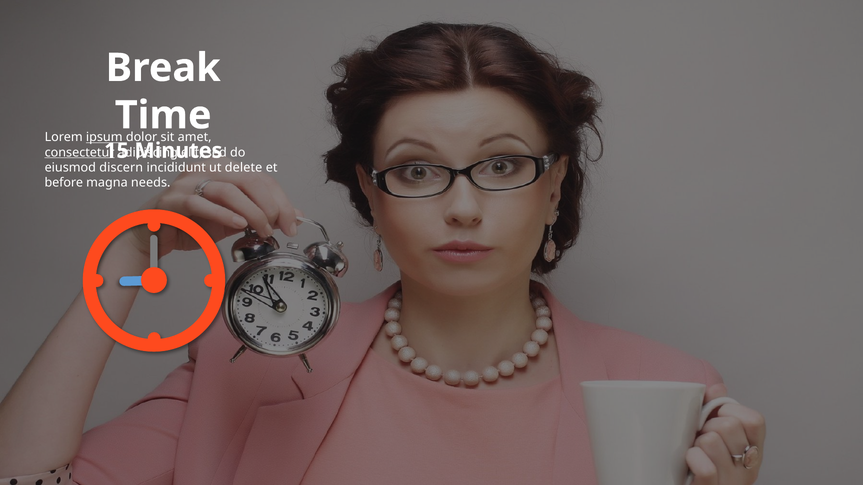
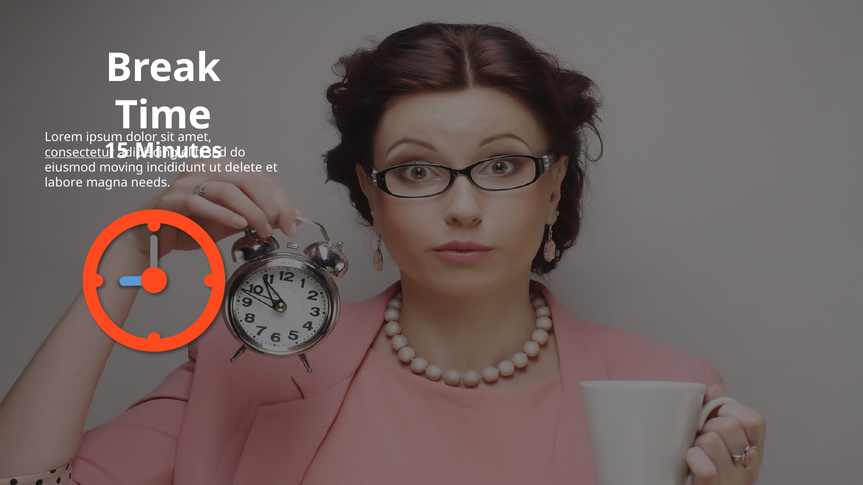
ipsum underline: present -> none
discern: discern -> moving
before: before -> labore
